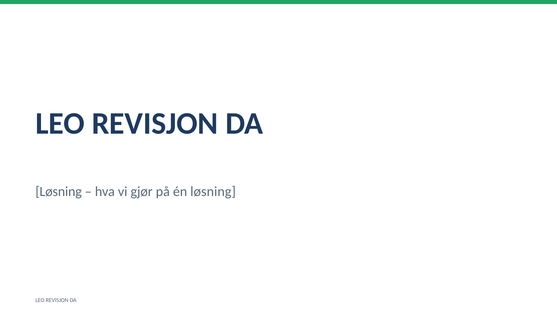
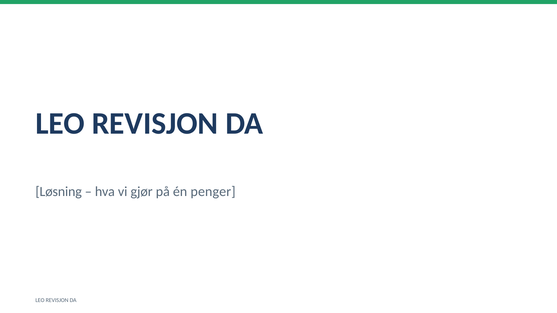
én løsning: løsning -> penger
